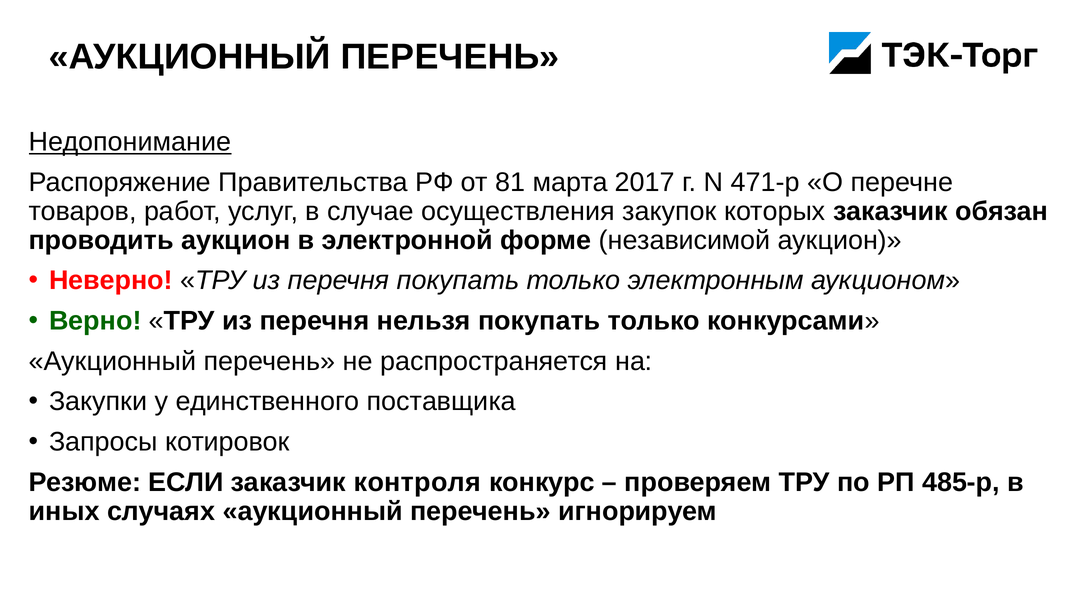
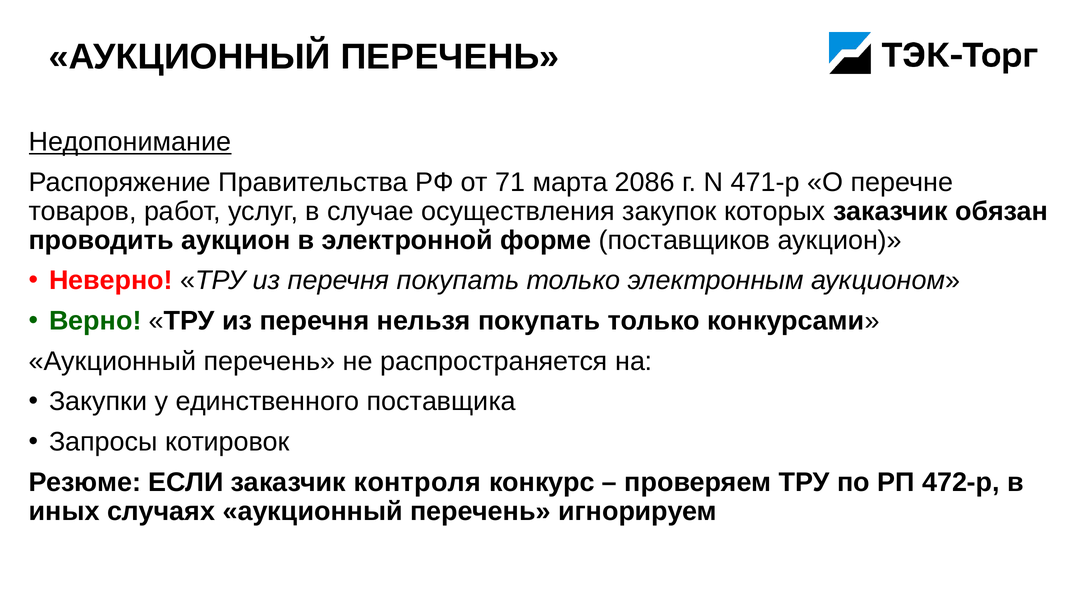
81: 81 -> 71
2017: 2017 -> 2086
независимой: независимой -> поставщиков
485-р: 485-р -> 472-р
